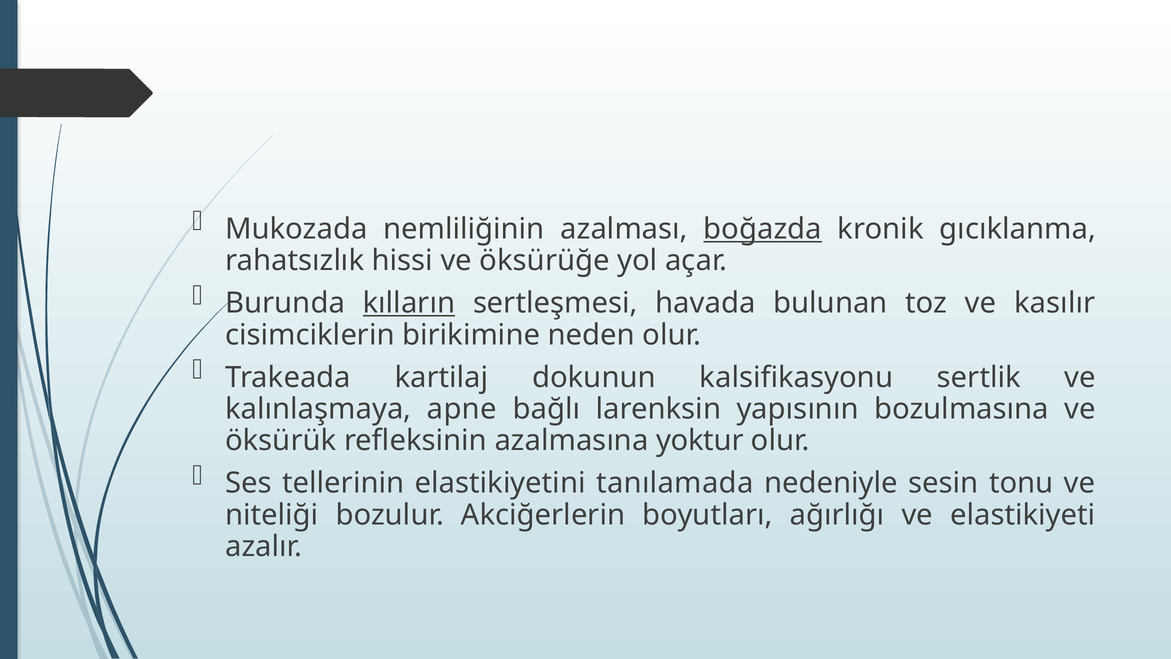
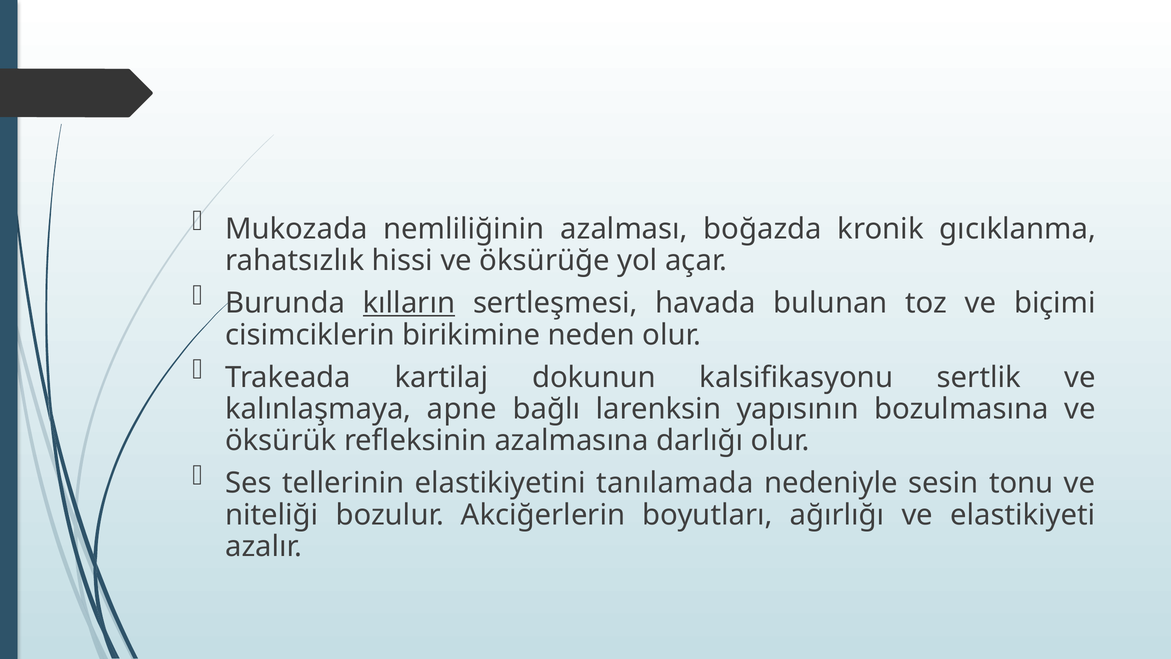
boğazda underline: present -> none
kasılır: kasılır -> biçimi
yoktur: yoktur -> darlığı
